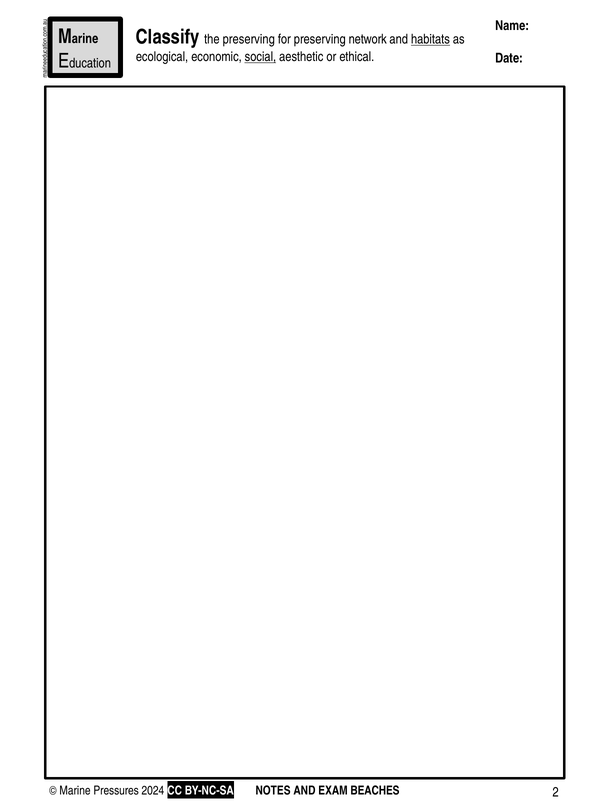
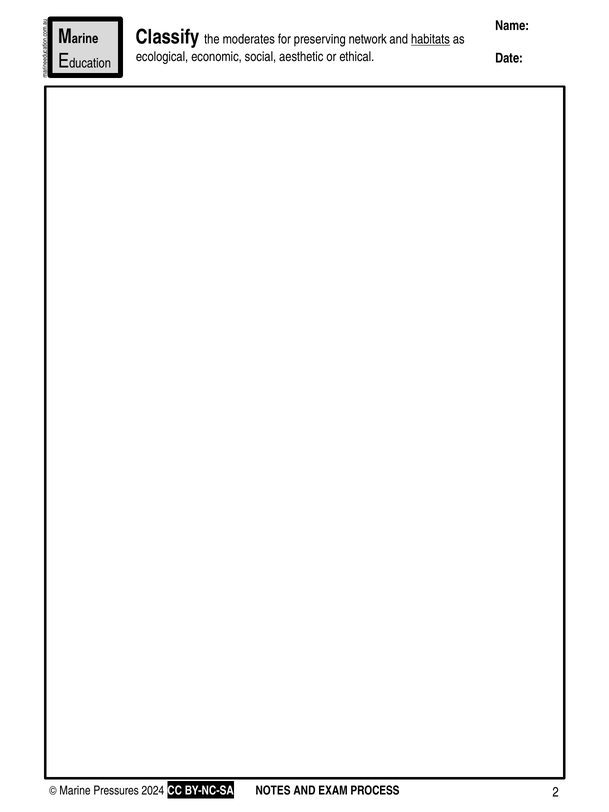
the preserving: preserving -> moderates
social underline: present -> none
BEACHES: BEACHES -> PROCESS
